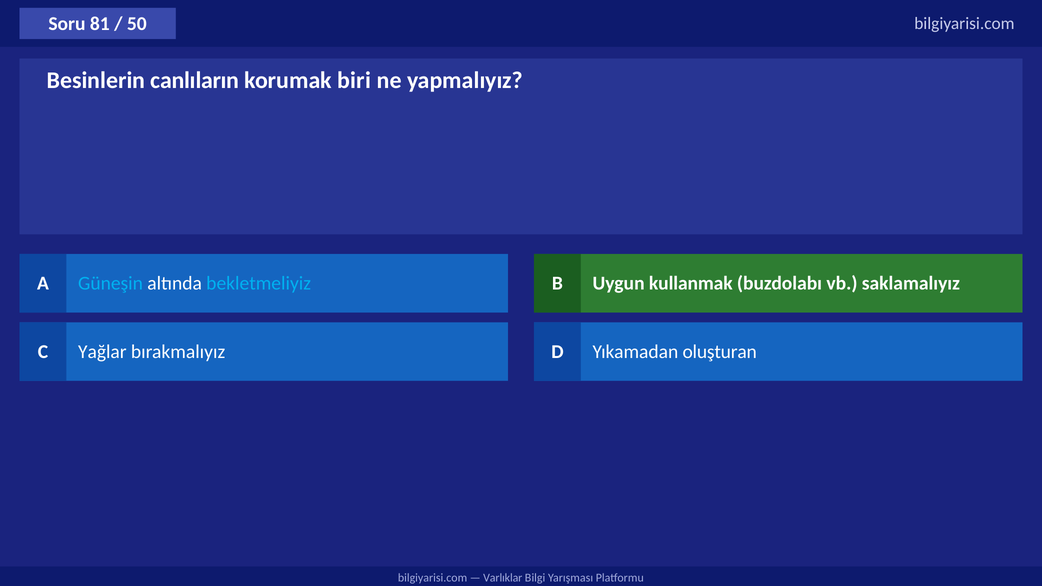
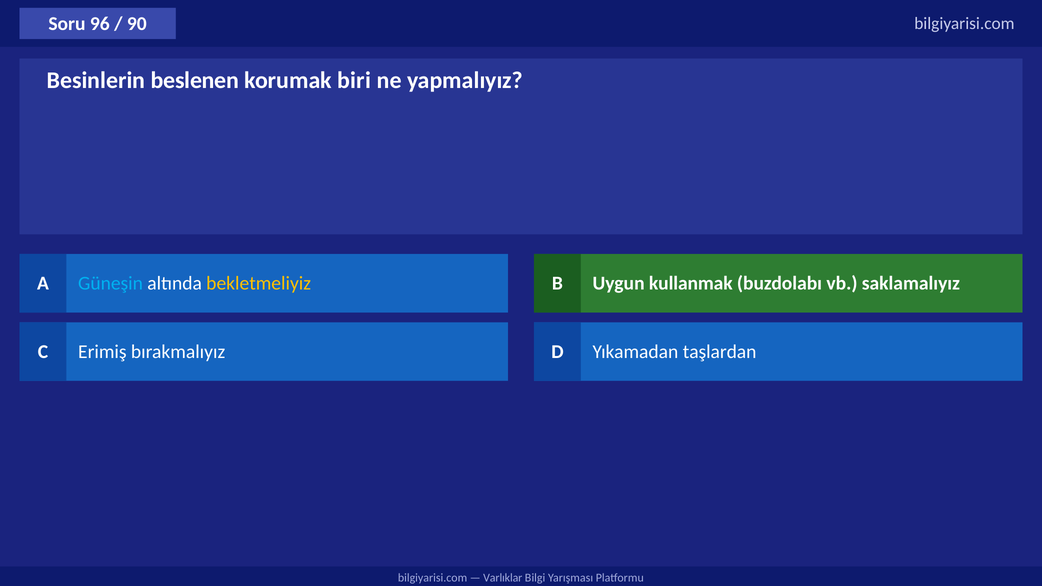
81: 81 -> 96
50: 50 -> 90
canlıların: canlıların -> beslenen
bekletmeliyiz colour: light blue -> yellow
Yağlar: Yağlar -> Erimiş
oluşturan: oluşturan -> taşlardan
